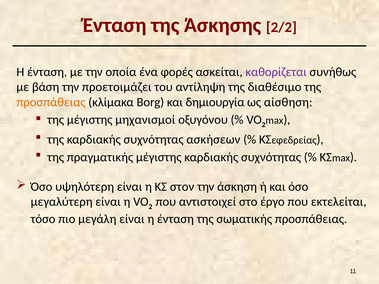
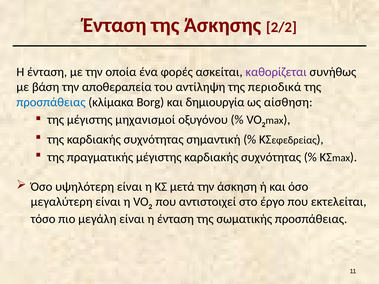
προετοιμάζει: προετοιμάζει -> αποθεραπεία
διαθέσιμο: διαθέσιμο -> περιοδικά
προσπάθειας at (51, 102) colour: orange -> blue
ασκήσεων: ασκήσεων -> σημαντική
στον: στον -> μετά
